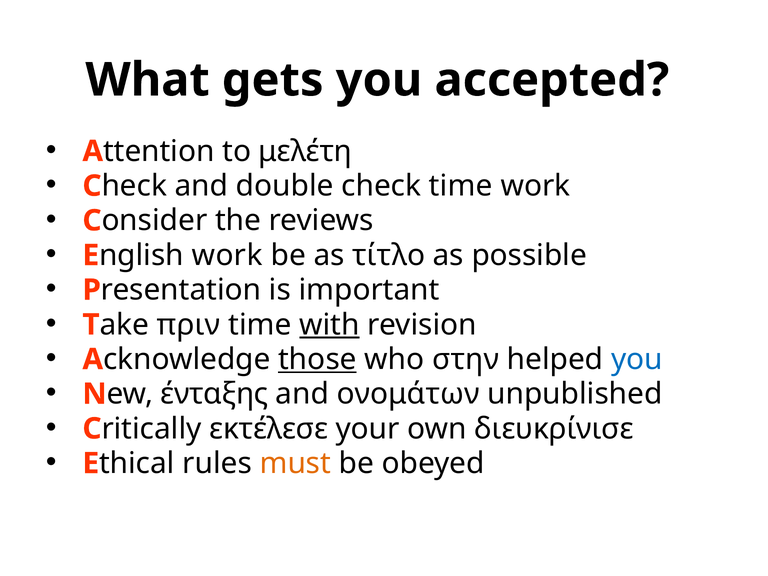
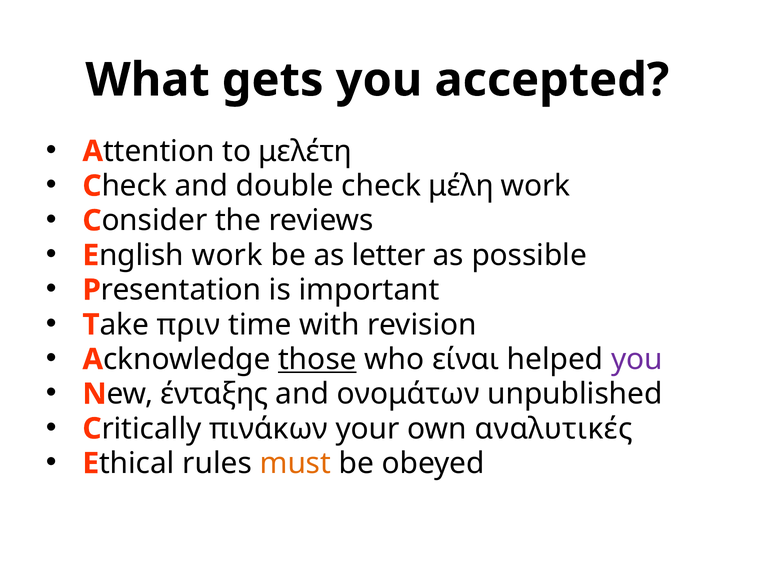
check time: time -> μέλη
τίτλο: τίτλο -> letter
with underline: present -> none
στην: στην -> είναι
you at (637, 359) colour: blue -> purple
εκτέλεσε: εκτέλεσε -> πινάκων
διευκρίνισε: διευκρίνισε -> αναλυτικές
